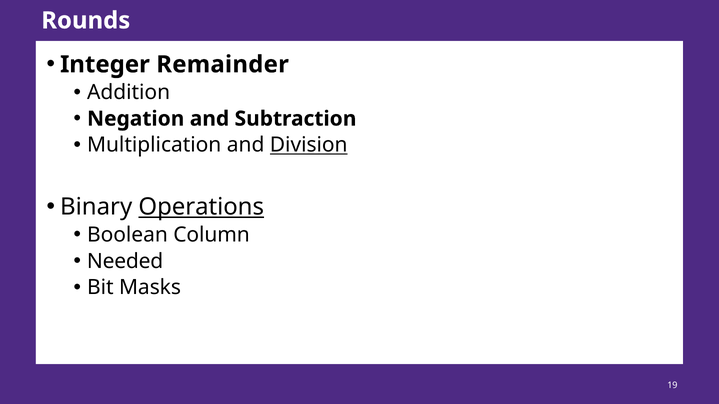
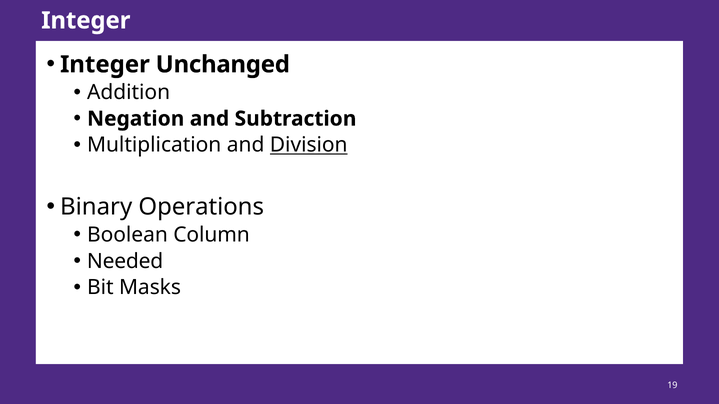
Rounds at (86, 21): Rounds -> Integer
Remainder: Remainder -> Unchanged
Operations underline: present -> none
